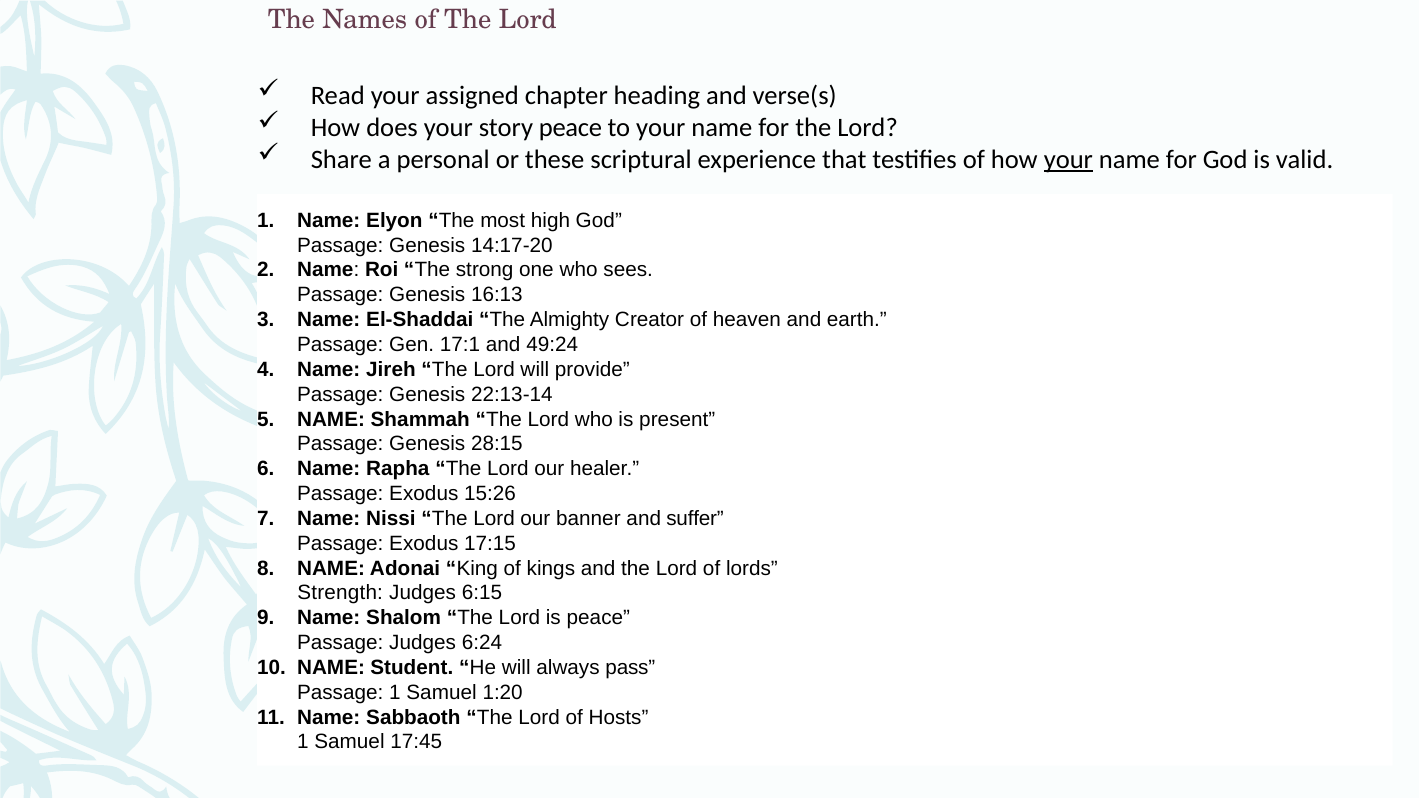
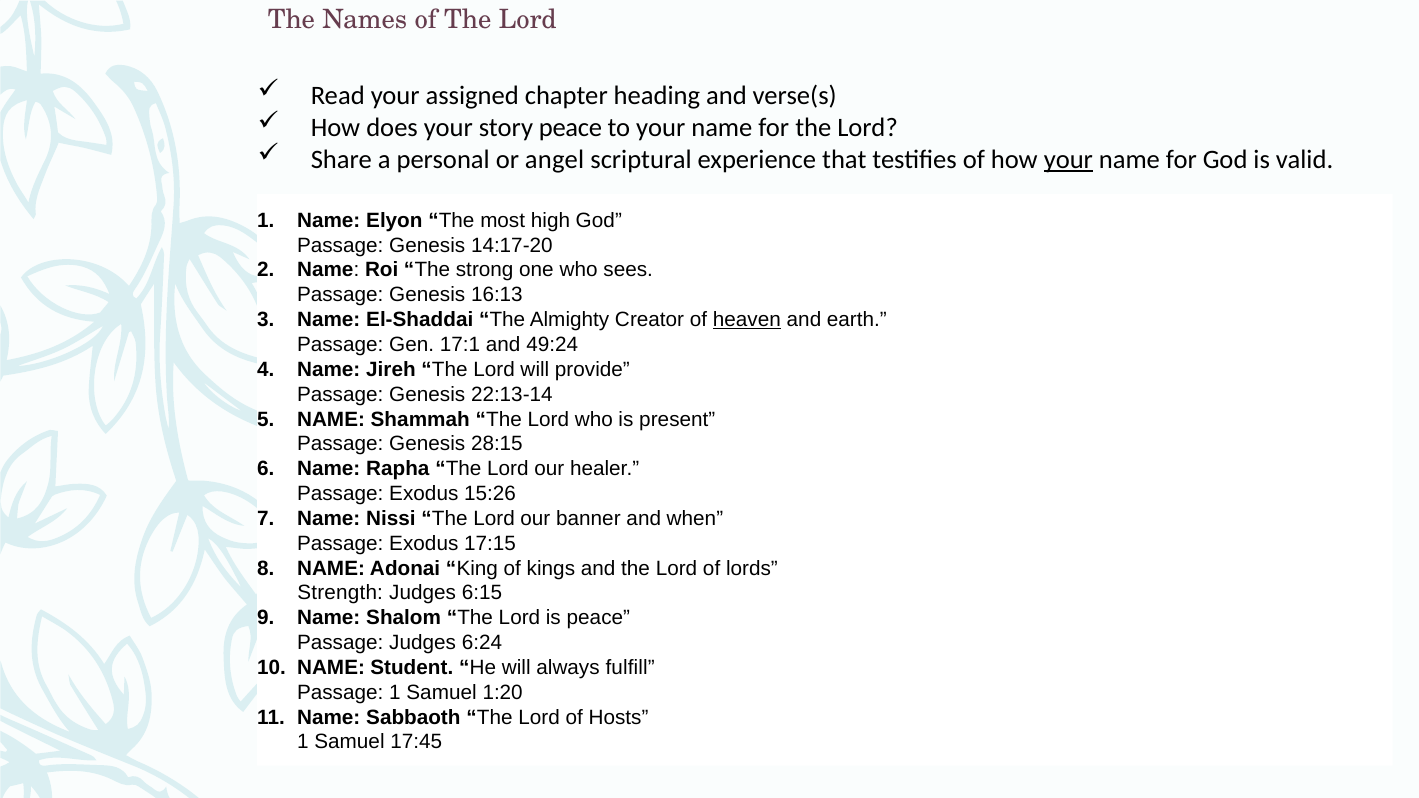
these: these -> angel
heaven underline: none -> present
suffer: suffer -> when
pass: pass -> fulfill
